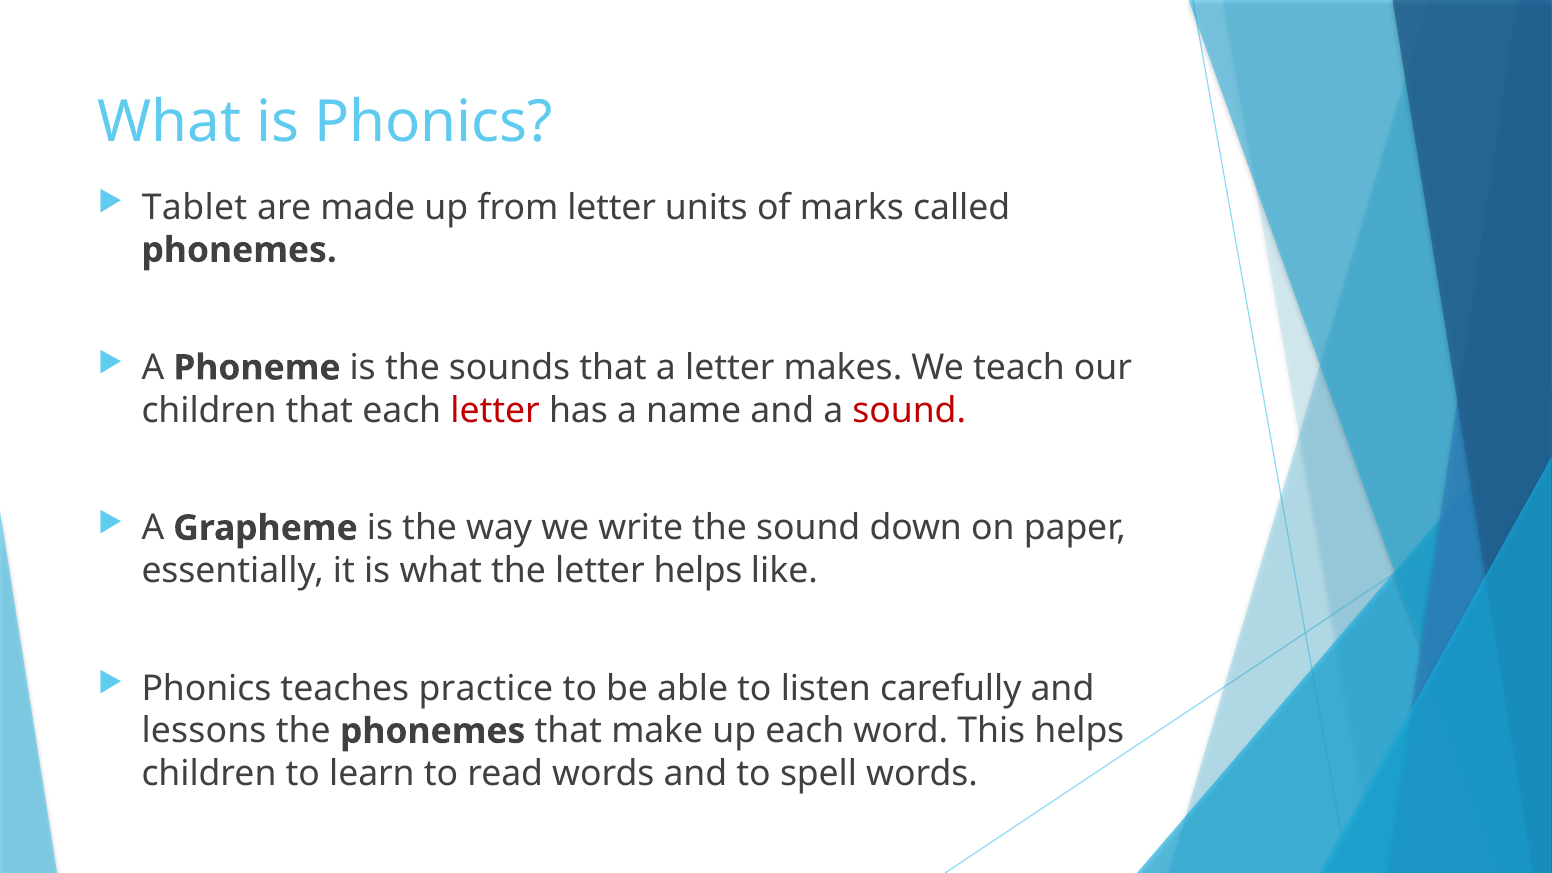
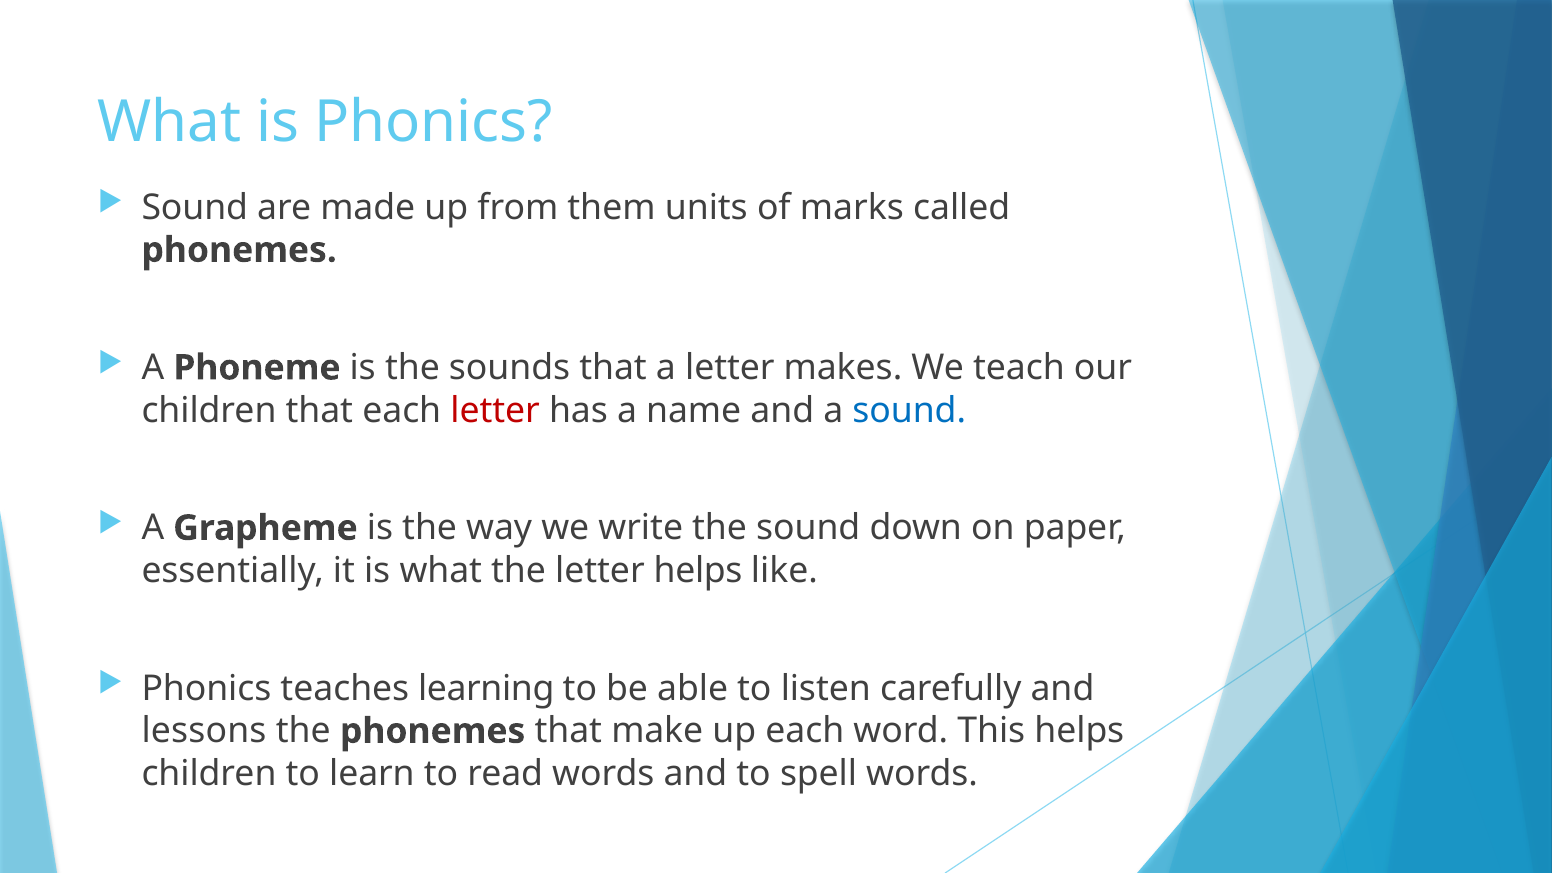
Tablet at (195, 207): Tablet -> Sound
from letter: letter -> them
sound at (909, 410) colour: red -> blue
practice: practice -> learning
